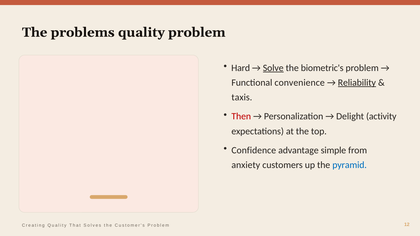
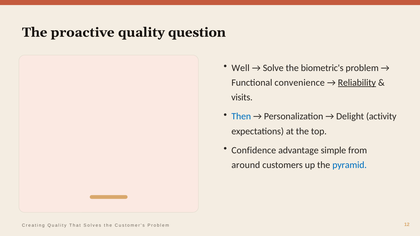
problems: problems -> proactive
quality problem: problem -> question
Hard: Hard -> Well
Solve underline: present -> none
taxis: taxis -> visits
Then colour: red -> blue
anxiety: anxiety -> around
